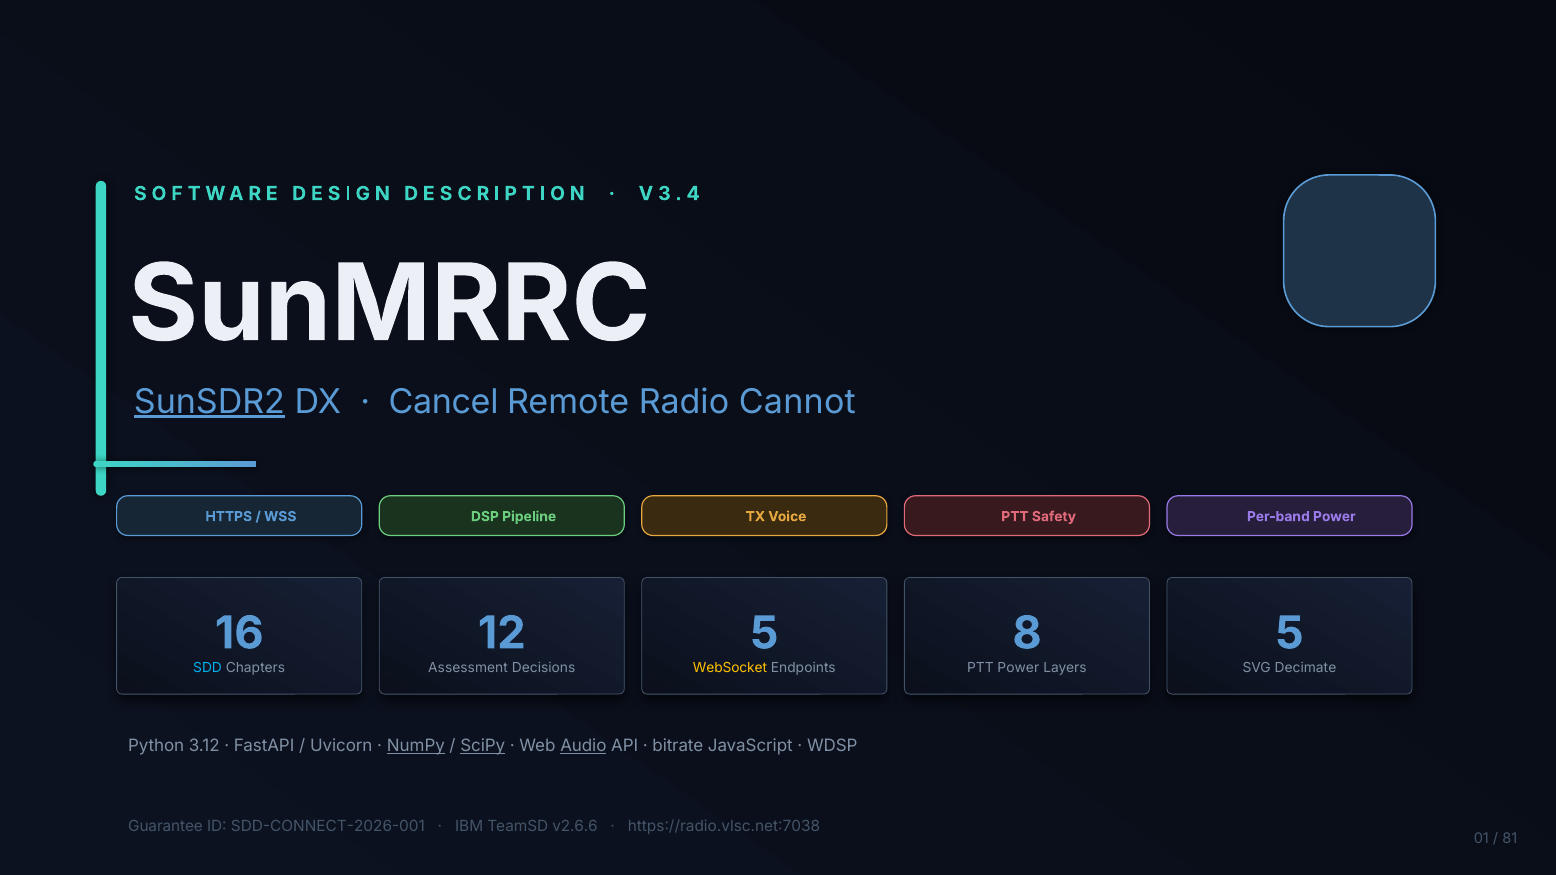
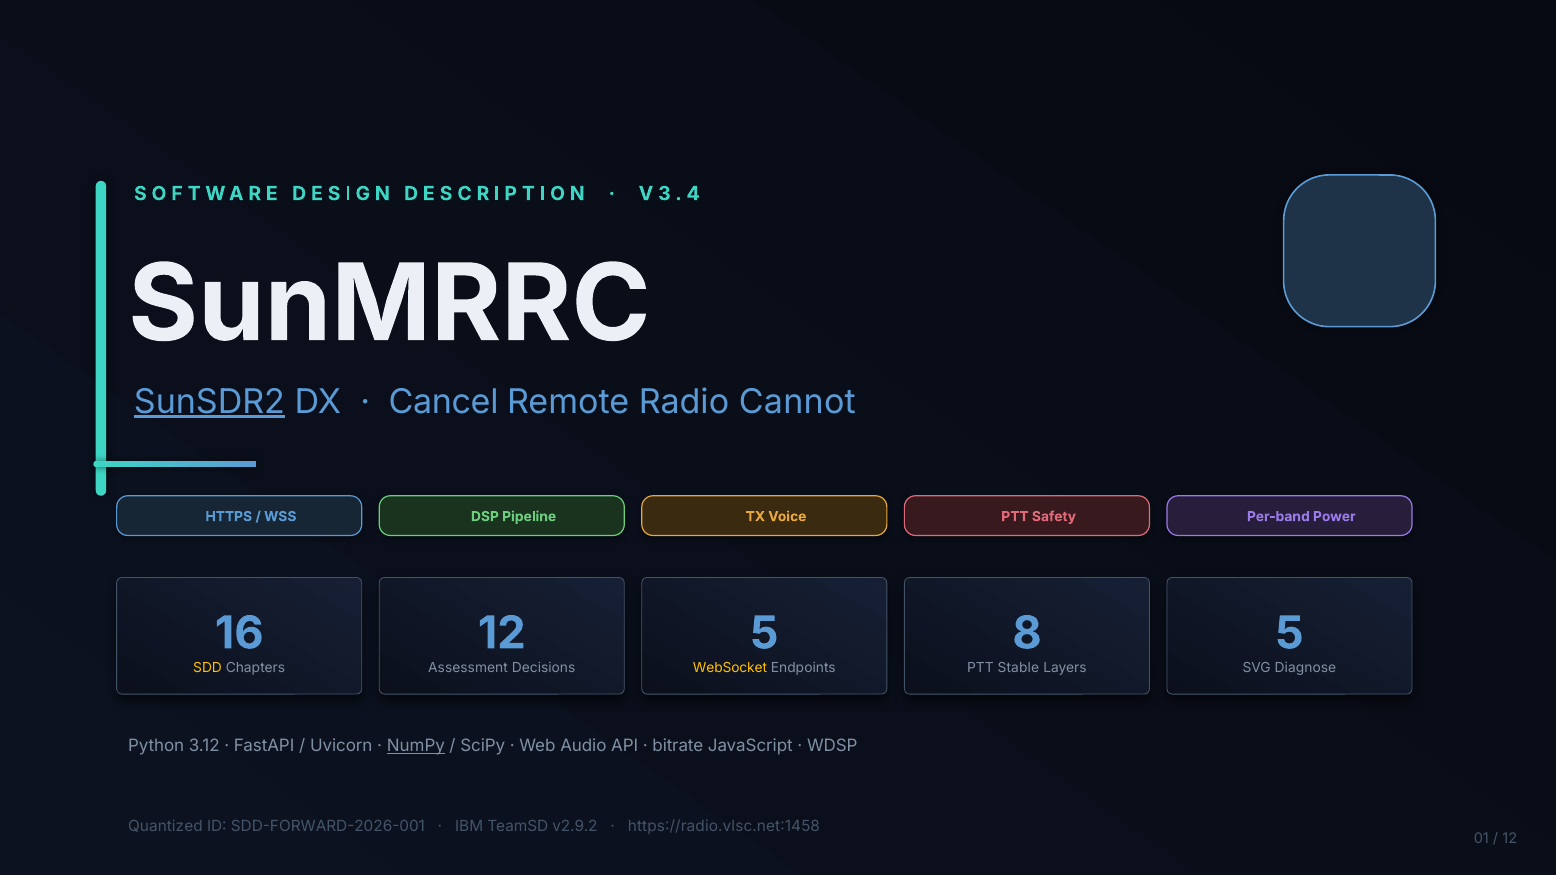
SDD colour: light blue -> yellow
PTT Power: Power -> Stable
Decimate: Decimate -> Diagnose
SciPy underline: present -> none
Audio underline: present -> none
Guarantee: Guarantee -> Quantized
SDD-CONNECT-2026-001: SDD-CONNECT-2026-001 -> SDD-FORWARD-2026-001
v2.6.6: v2.6.6 -> v2.9.2
https://radio.vlsc.net:7038: https://radio.vlsc.net:7038 -> https://radio.vlsc.net:1458
81 at (1510, 839): 81 -> 12
